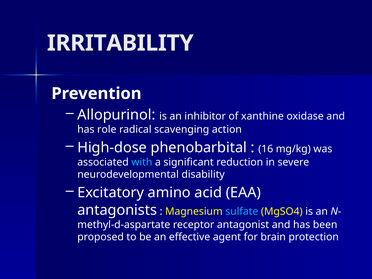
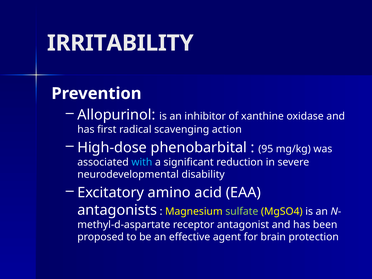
role: role -> first
16: 16 -> 95
sulfate colour: light blue -> light green
